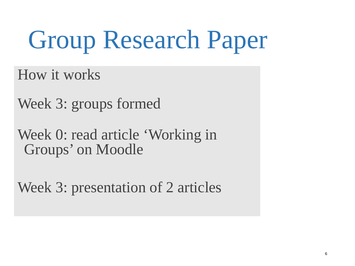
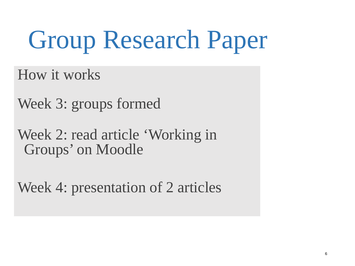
Week 0: 0 -> 2
3 at (62, 188): 3 -> 4
